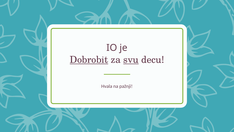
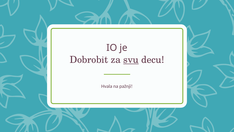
Dobrobit underline: present -> none
